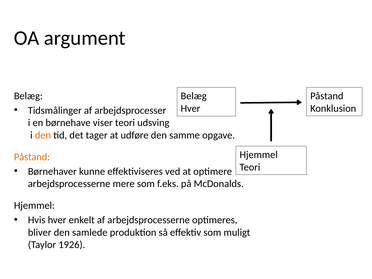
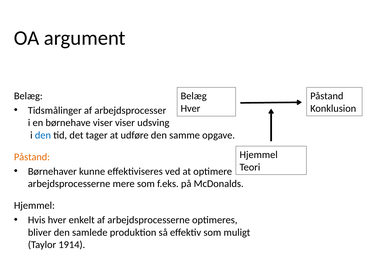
viser teori: teori -> viser
den at (43, 135) colour: orange -> blue
1926: 1926 -> 1914
